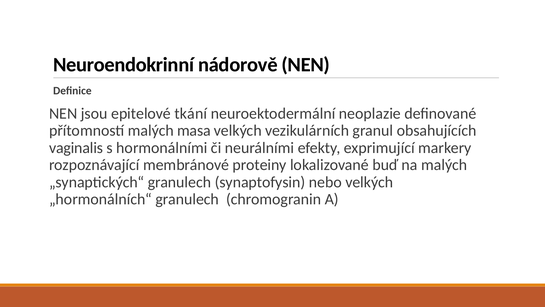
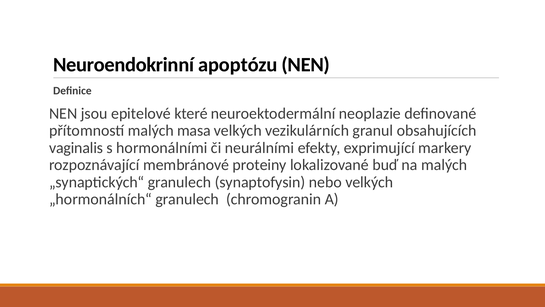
nádorově: nádorově -> apoptózu
tkání: tkání -> které
